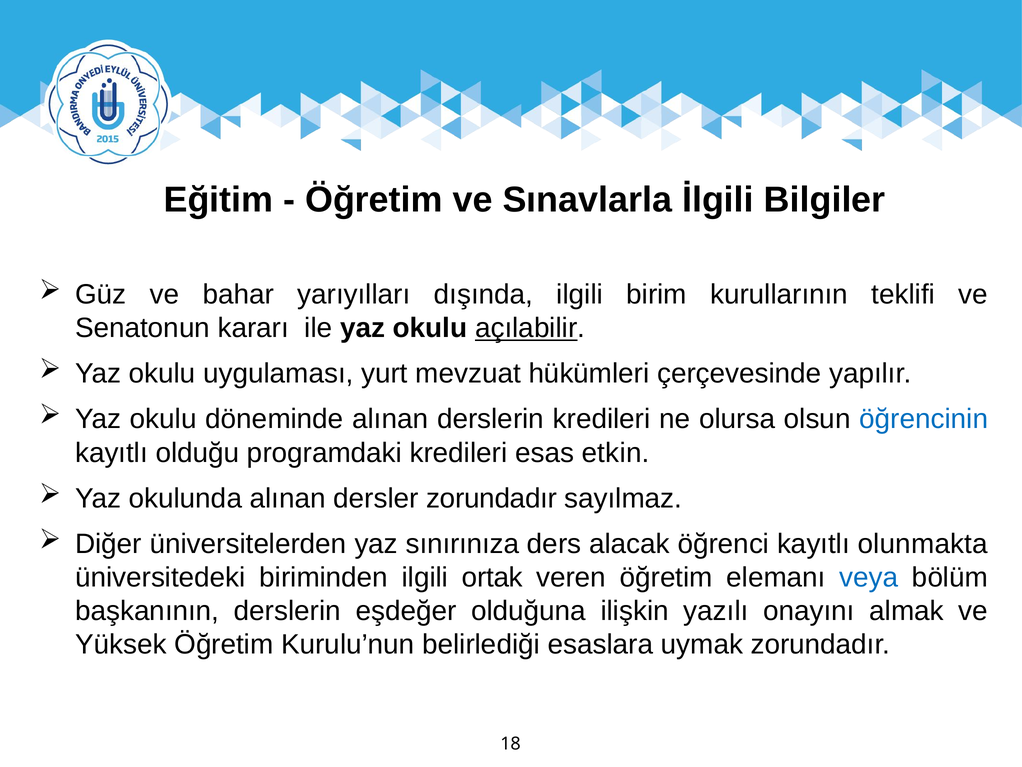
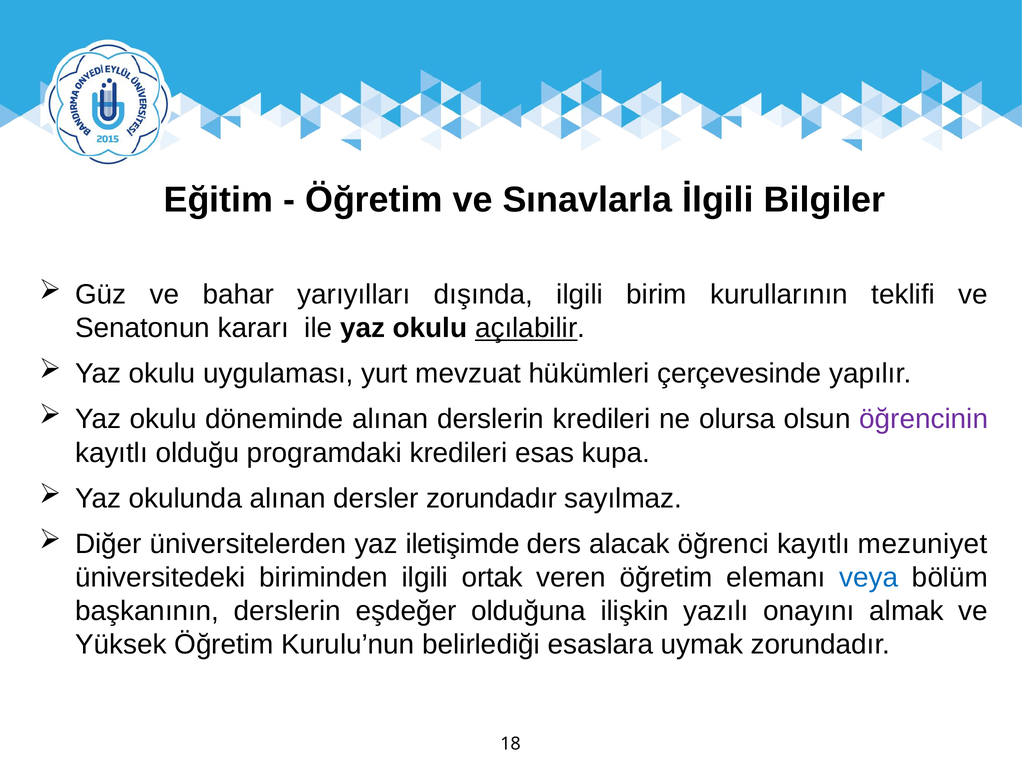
öğrencinin colour: blue -> purple
etkin: etkin -> kupa
sınırınıza: sınırınıza -> iletişimde
olunmakta: olunmakta -> mezuniyet
